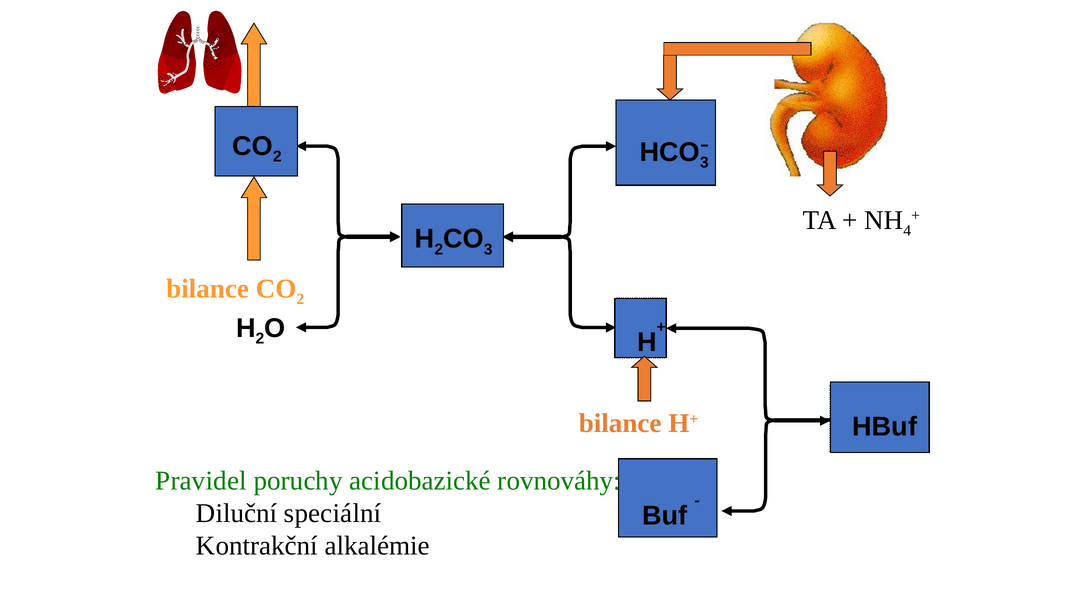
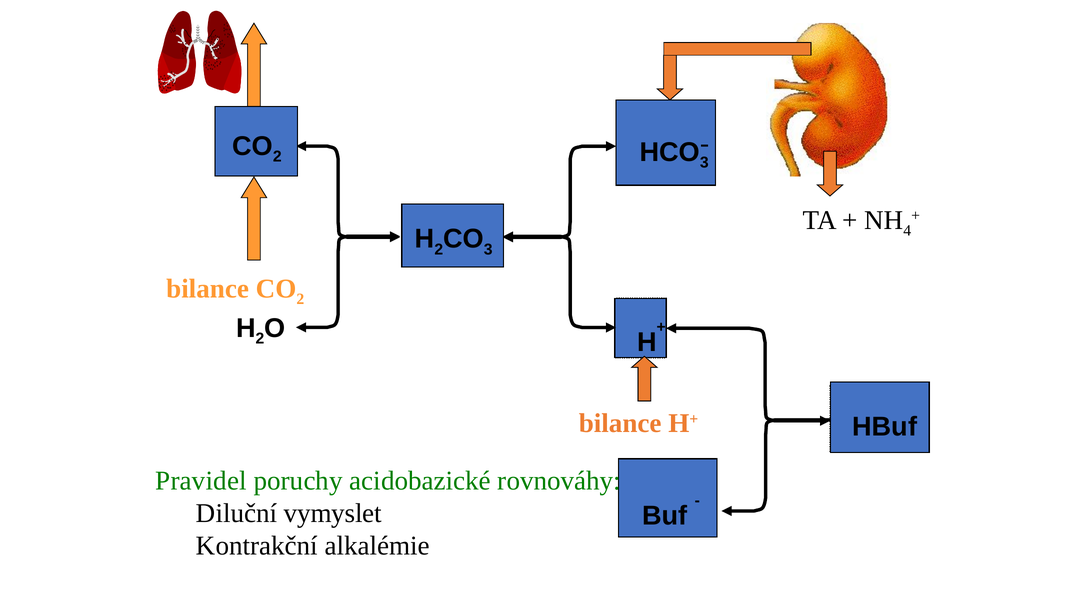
speciální: speciální -> vymyslet
